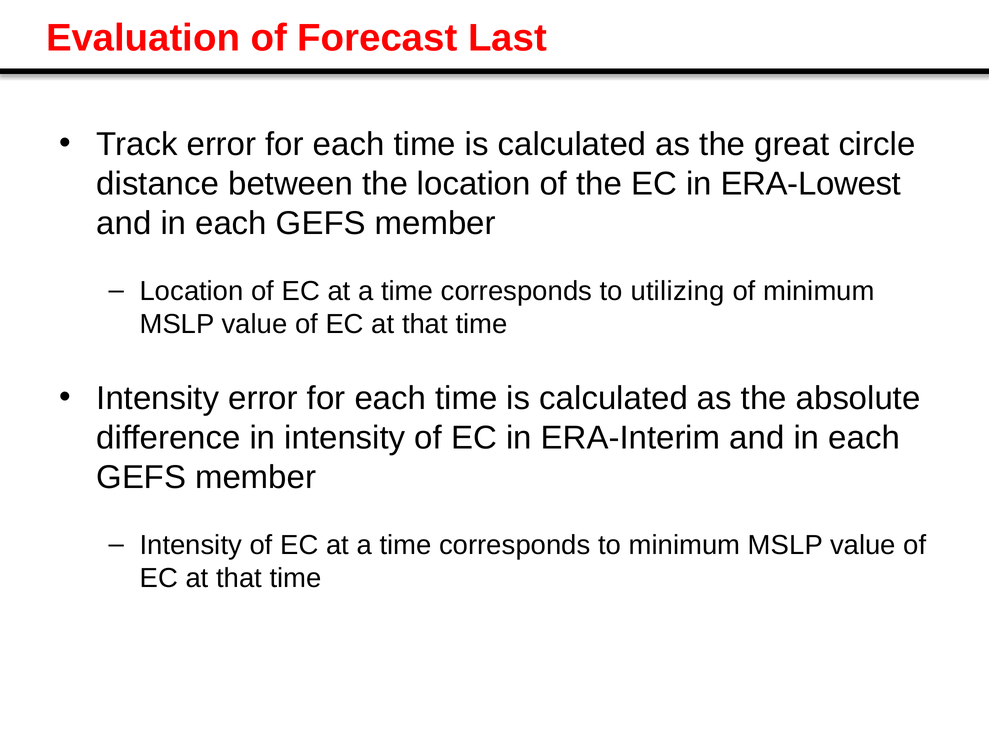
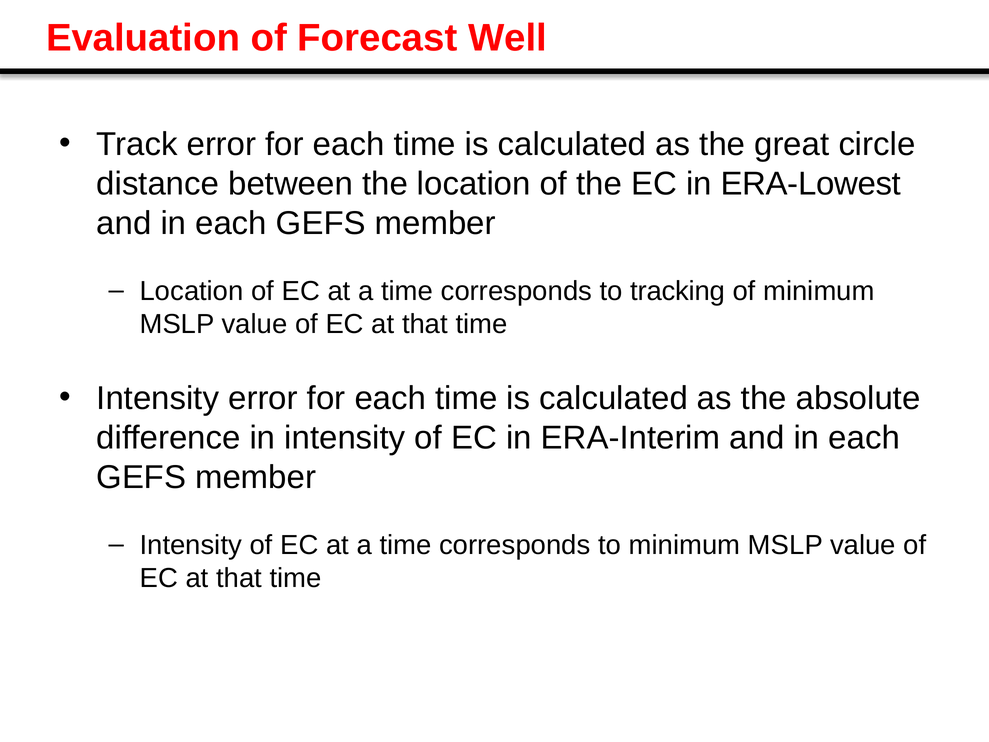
Last: Last -> Well
utilizing: utilizing -> tracking
